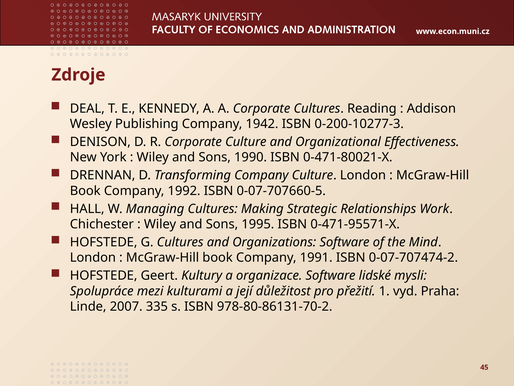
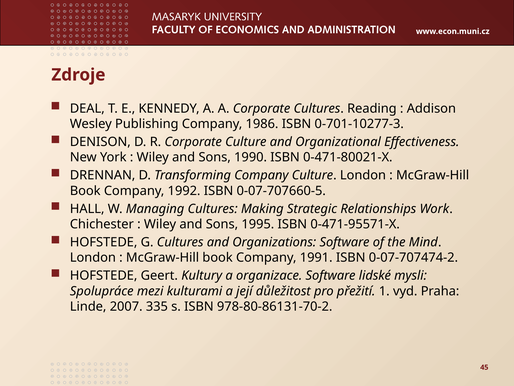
1942: 1942 -> 1986
0-200-10277-3: 0-200-10277-3 -> 0-701-10277-3
